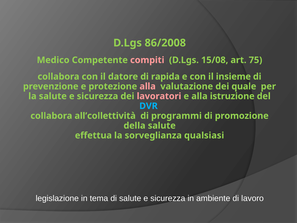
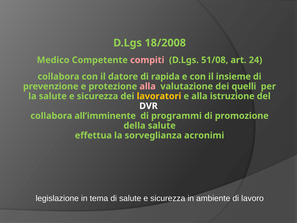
86/2008: 86/2008 -> 18/2008
15/08: 15/08 -> 51/08
75: 75 -> 24
quale: quale -> quelli
lavoratori colour: pink -> yellow
DVR colour: light blue -> white
all’collettività: all’collettività -> all’imminente
qualsiasi: qualsiasi -> acronimi
